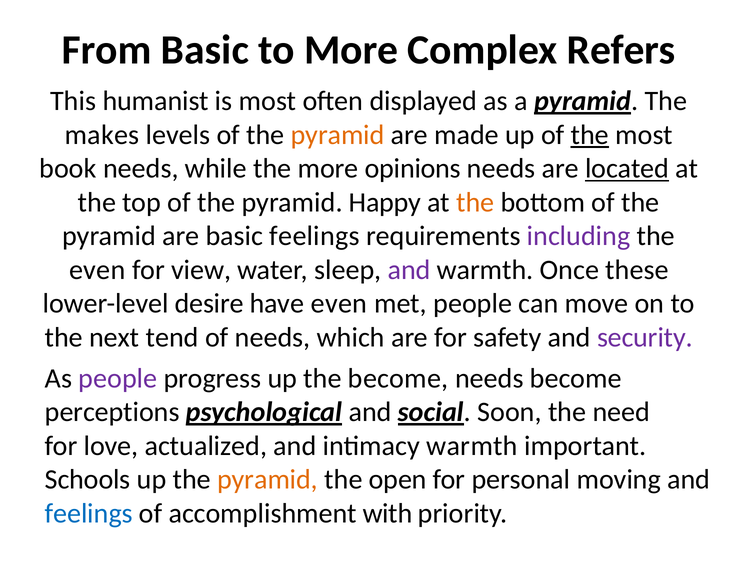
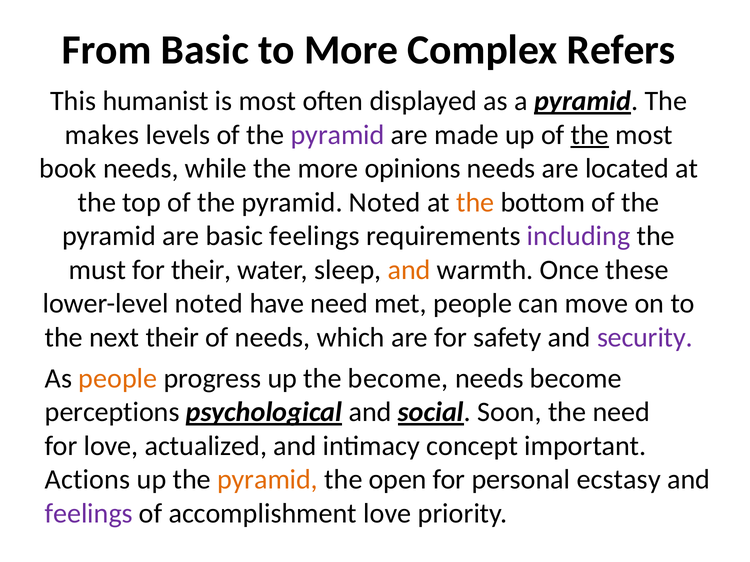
pyramid at (338, 135) colour: orange -> purple
located underline: present -> none
pyramid Happy: Happy -> Noted
even at (97, 270): even -> must
for view: view -> their
and at (409, 270) colour: purple -> orange
lower-level desire: desire -> noted
have even: even -> need
next tend: tend -> their
people at (118, 379) colour: purple -> orange
intimacy warmth: warmth -> concept
Schools: Schools -> Actions
moving: moving -> ecstasy
feelings at (89, 514) colour: blue -> purple
accomplishment with: with -> love
